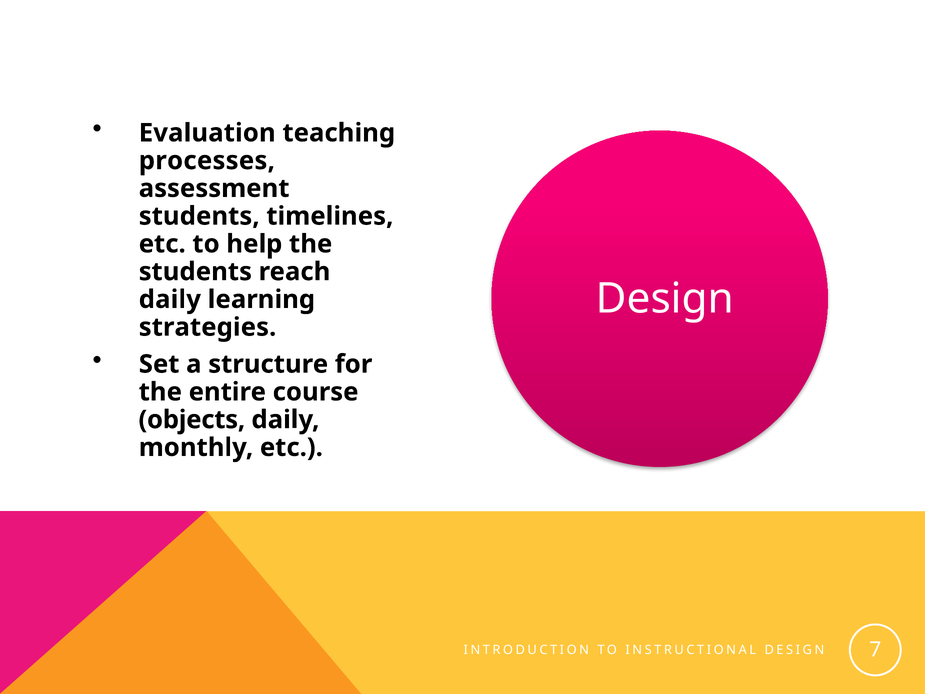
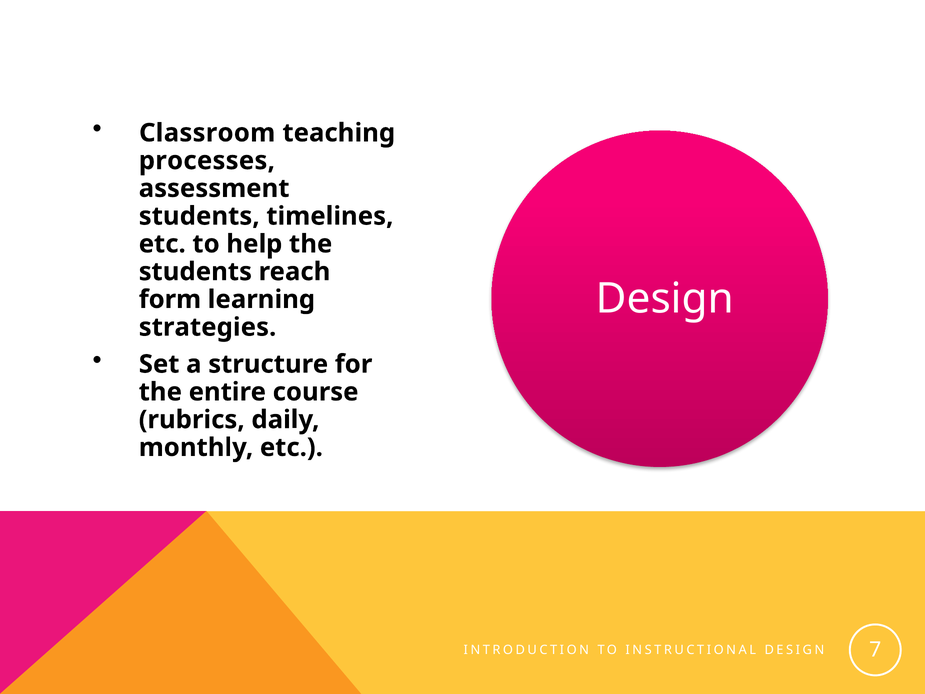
Evaluation: Evaluation -> Classroom
daily at (170, 299): daily -> form
objects: objects -> rubrics
